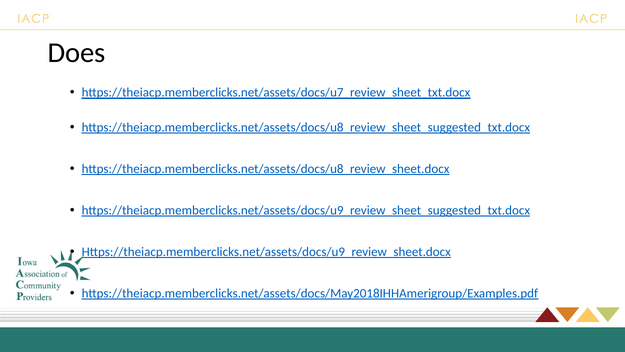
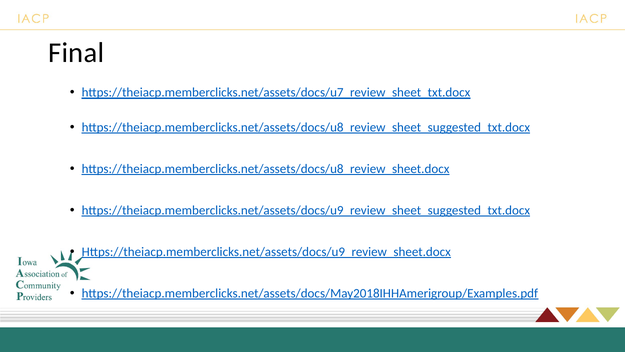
Does: Does -> Final
